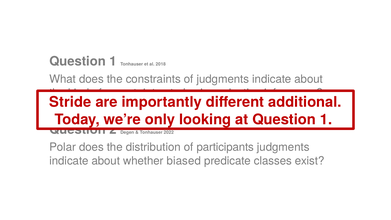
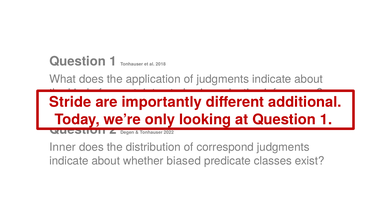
constraints: constraints -> application
Polar: Polar -> Inner
participants: participants -> correspond
